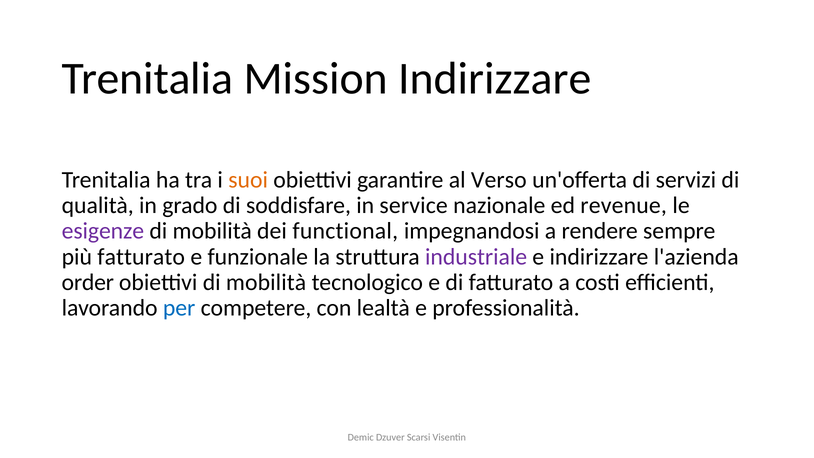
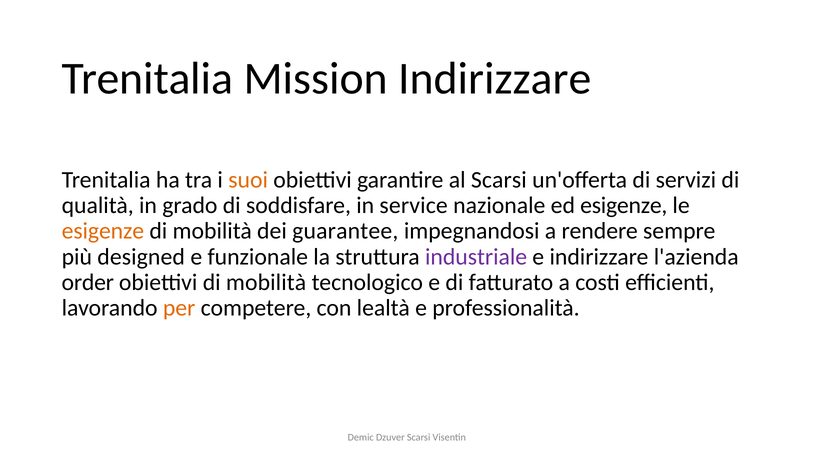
al Verso: Verso -> Scarsi
ed revenue: revenue -> esigenze
esigenze at (103, 231) colour: purple -> orange
functional: functional -> guarantee
più fatturato: fatturato -> designed
per colour: blue -> orange
